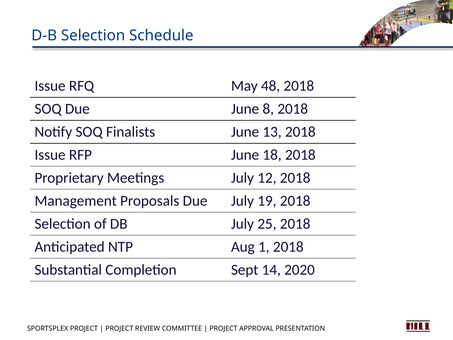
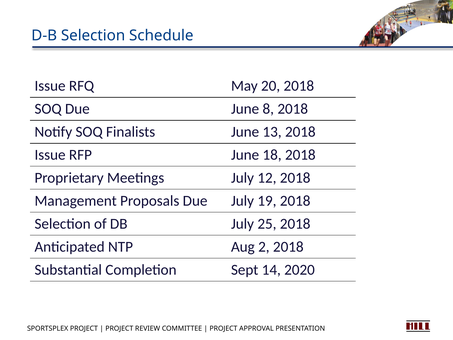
48: 48 -> 20
1: 1 -> 2
